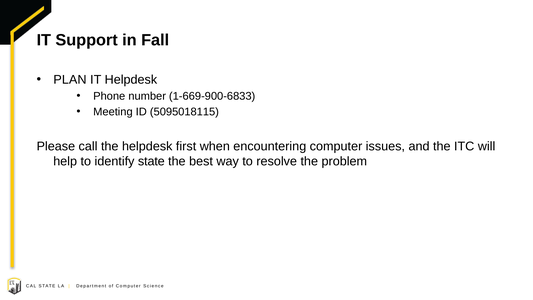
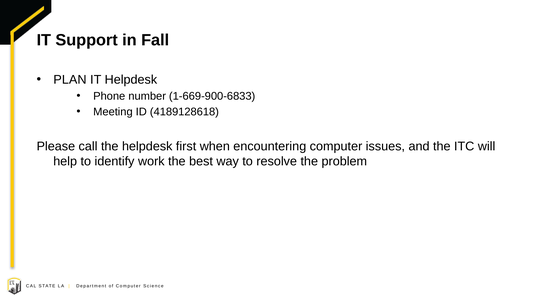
5095018115: 5095018115 -> 4189128618
identify state: state -> work
